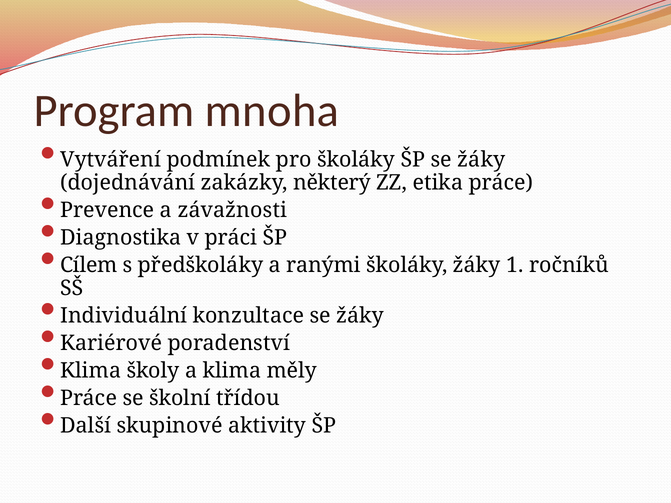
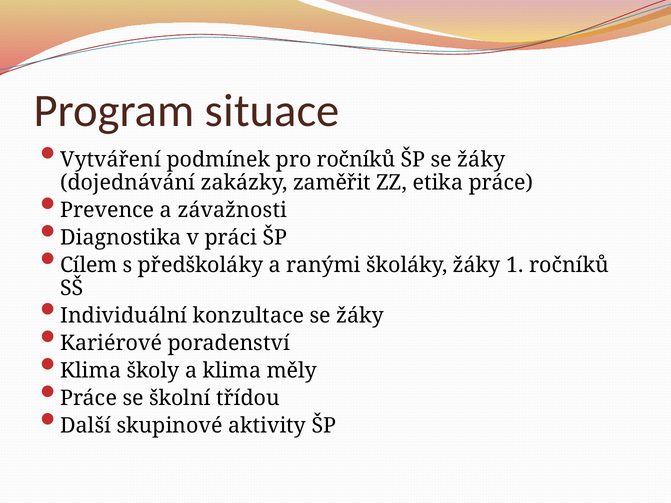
mnoha: mnoha -> situace
pro školáky: školáky -> ročníků
některý: některý -> zaměřit
